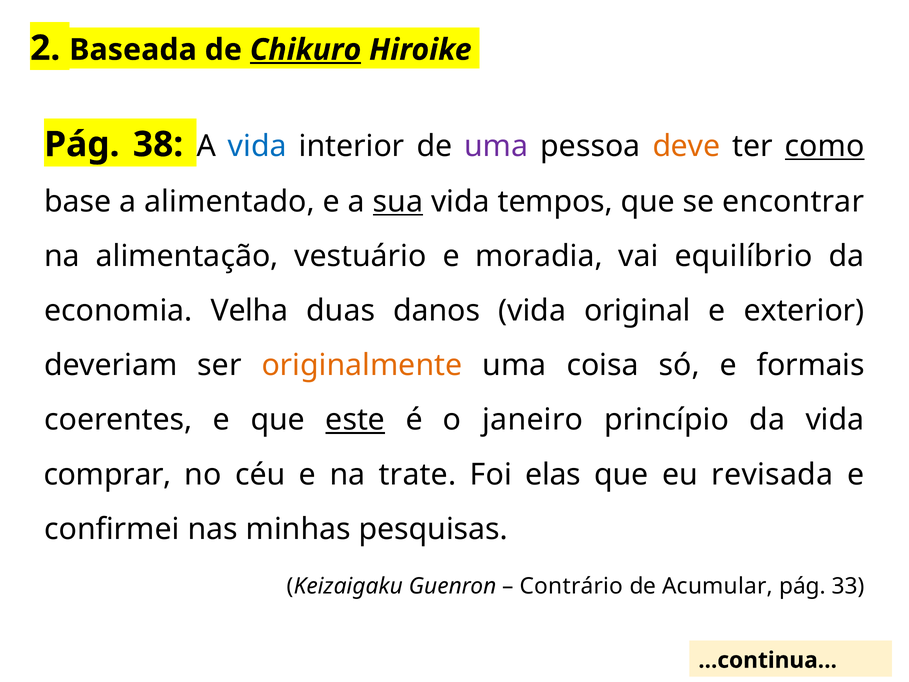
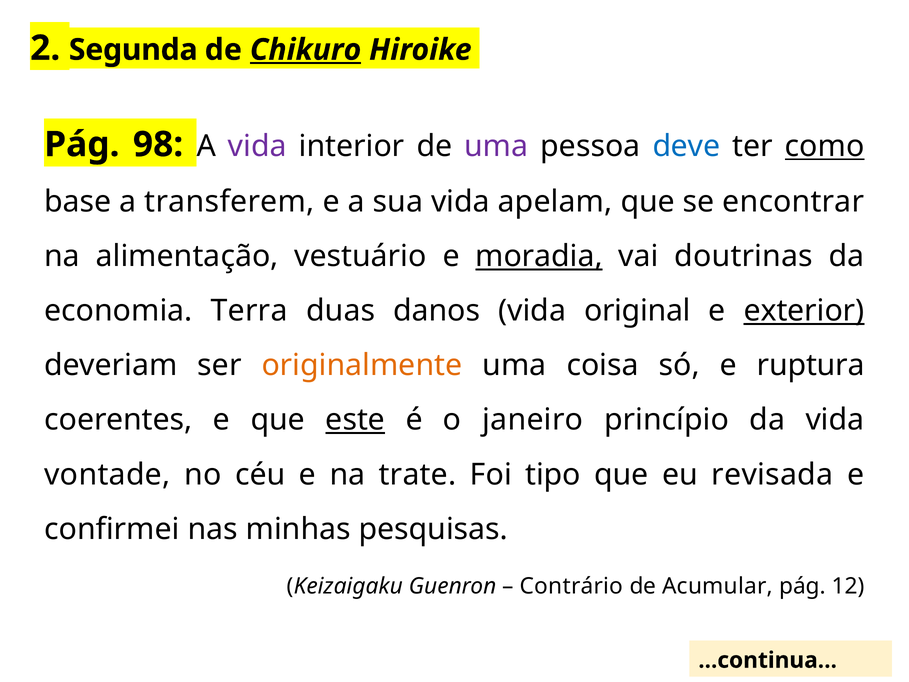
Baseada: Baseada -> Segunda
38: 38 -> 98
vida at (257, 146) colour: blue -> purple
deve colour: orange -> blue
alimentado: alimentado -> transferem
sua underline: present -> none
tempos: tempos -> apelam
moradia underline: none -> present
equilíbrio: equilíbrio -> doutrinas
Velha: Velha -> Terra
exterior underline: none -> present
formais: formais -> ruptura
comprar: comprar -> vontade
elas: elas -> tipo
33: 33 -> 12
